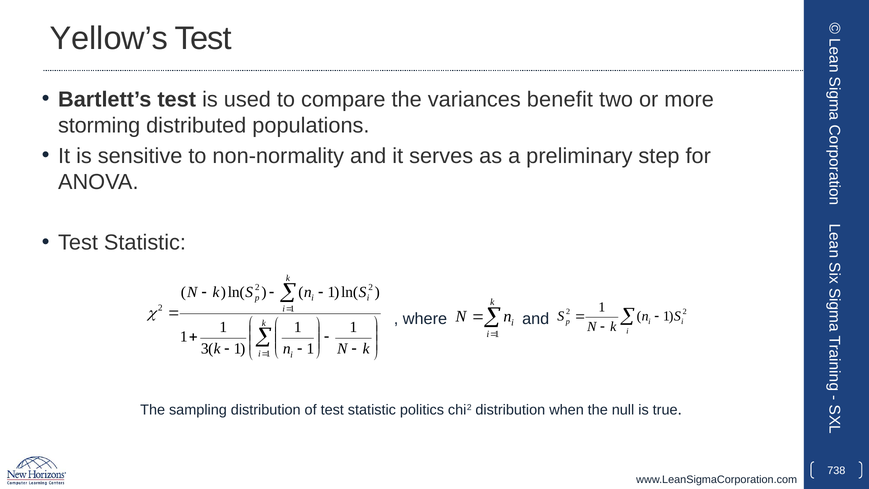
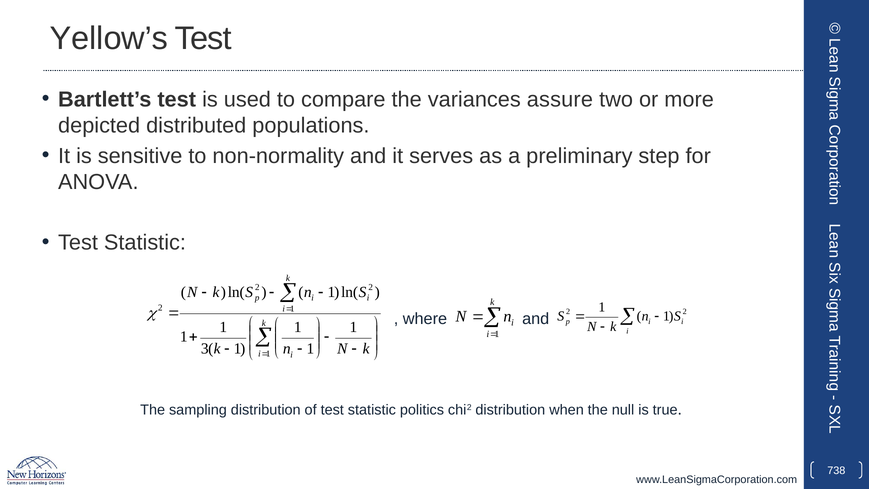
benefit: benefit -> assure
storming: storming -> depicted
